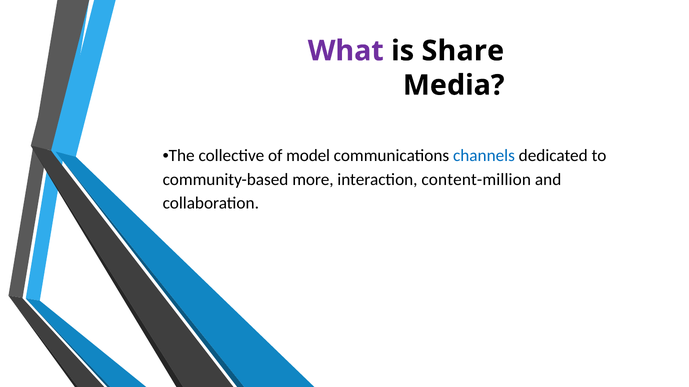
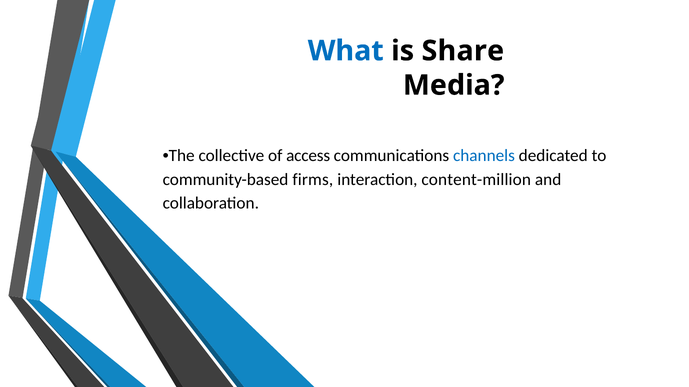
What colour: purple -> blue
model: model -> access
more: more -> firms
